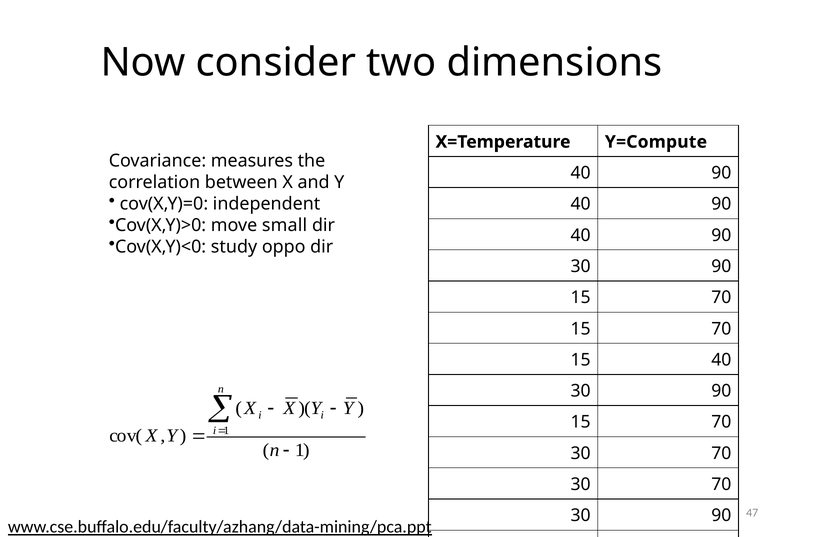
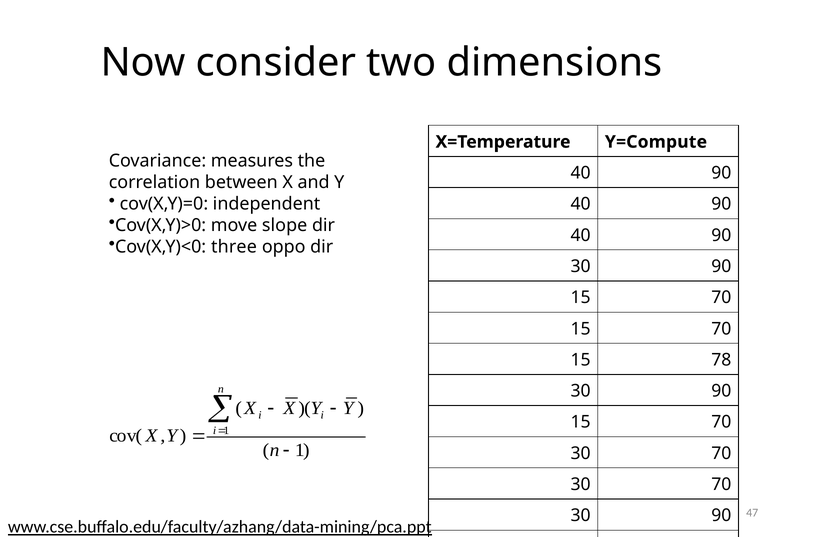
small: small -> slope
study: study -> three
15 40: 40 -> 78
